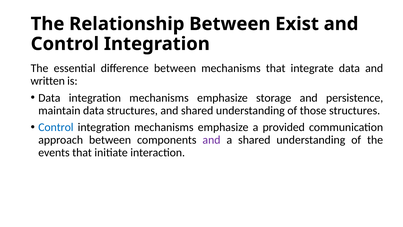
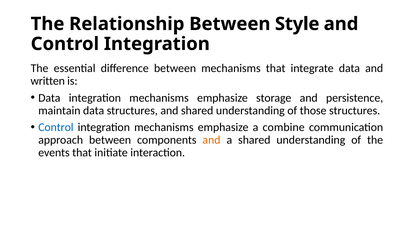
Exist: Exist -> Style
provided: provided -> combine
and at (211, 140) colour: purple -> orange
